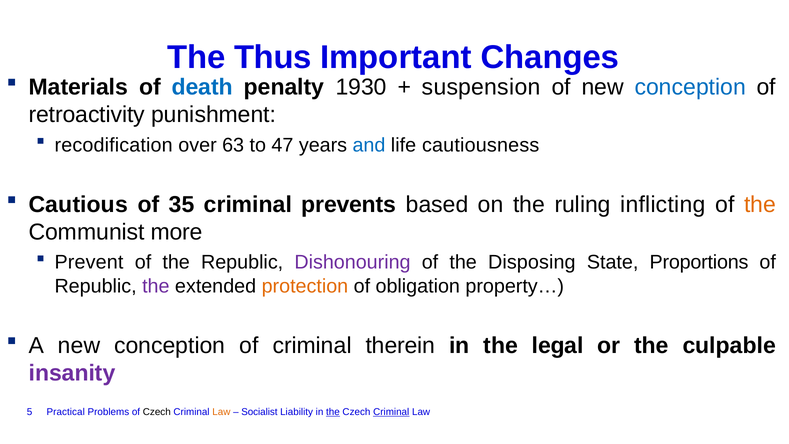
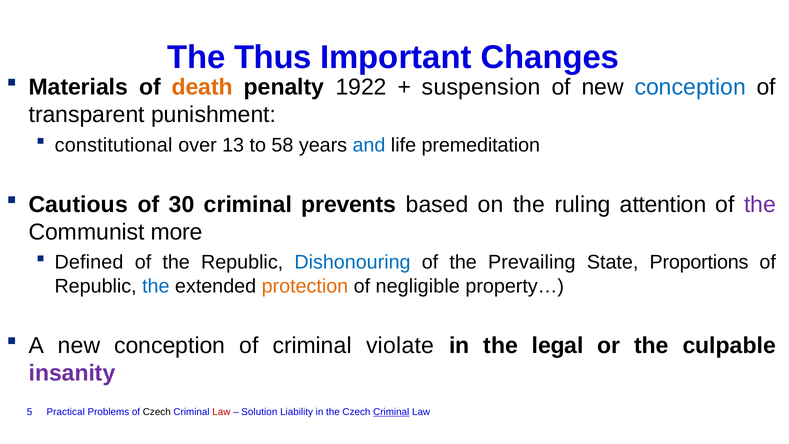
death colour: blue -> orange
1930: 1930 -> 1922
retroactivity: retroactivity -> transparent
recodification: recodification -> constitutional
63: 63 -> 13
47: 47 -> 58
cautiousness: cautiousness -> premeditation
35: 35 -> 30
inflicting: inflicting -> attention
the at (760, 204) colour: orange -> purple
Prevent: Prevent -> Defined
Dishonouring colour: purple -> blue
Disposing: Disposing -> Prevailing
the at (156, 286) colour: purple -> blue
obligation: obligation -> negligible
therein: therein -> violate
Law at (221, 412) colour: orange -> red
Socialist: Socialist -> Solution
the at (333, 412) underline: present -> none
